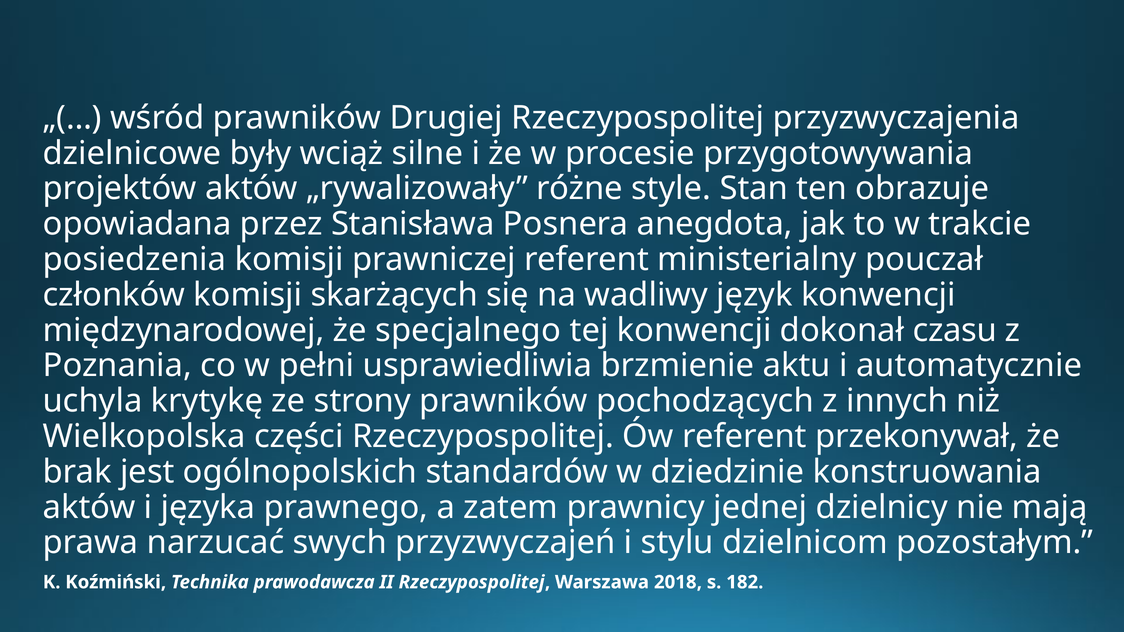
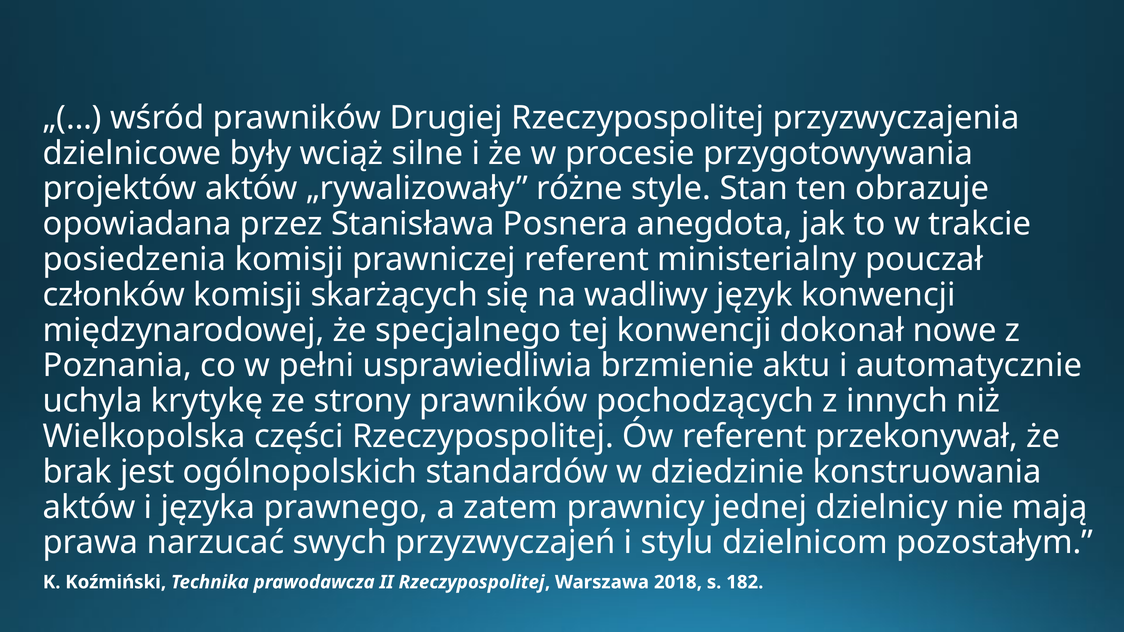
czasu: czasu -> nowe
